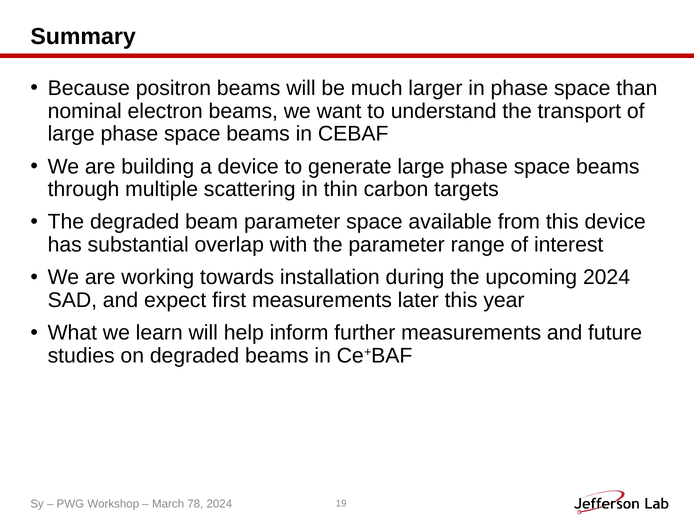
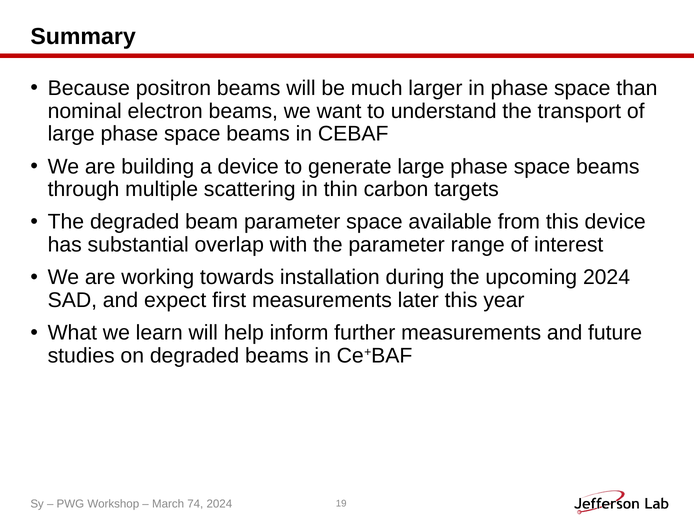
78: 78 -> 74
